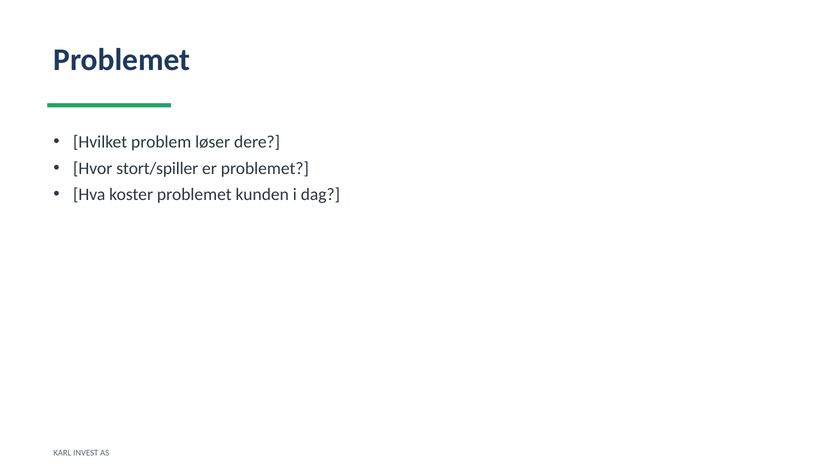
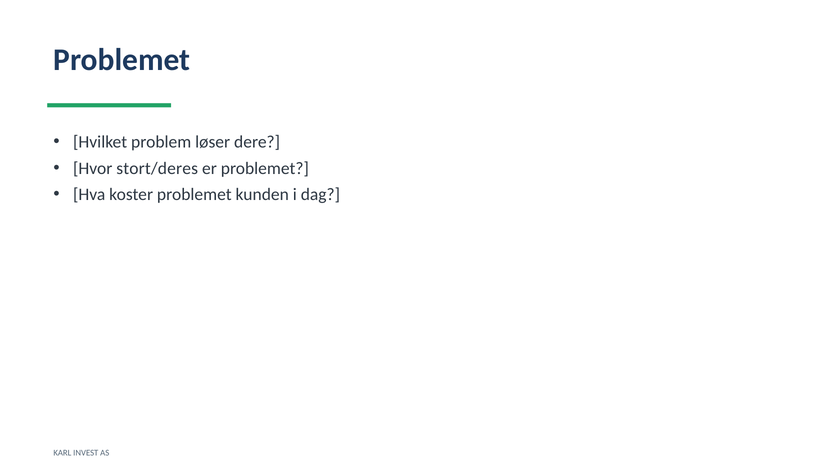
stort/spiller: stort/spiller -> stort/deres
